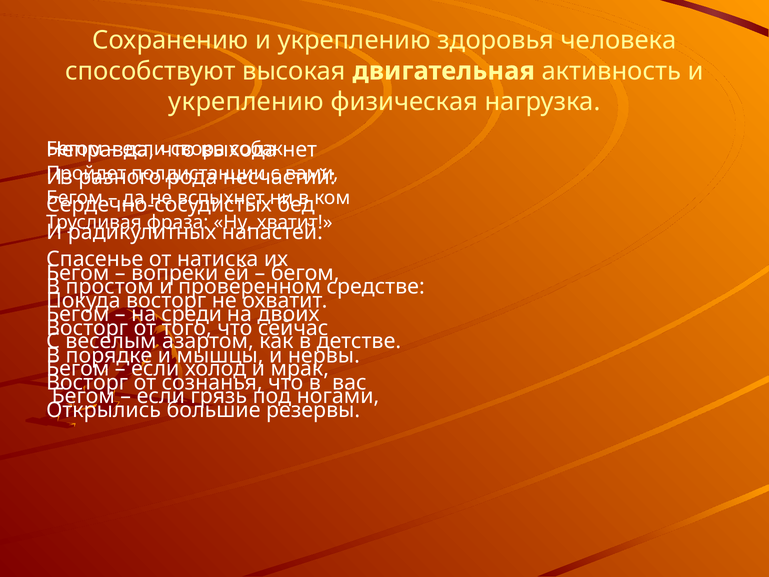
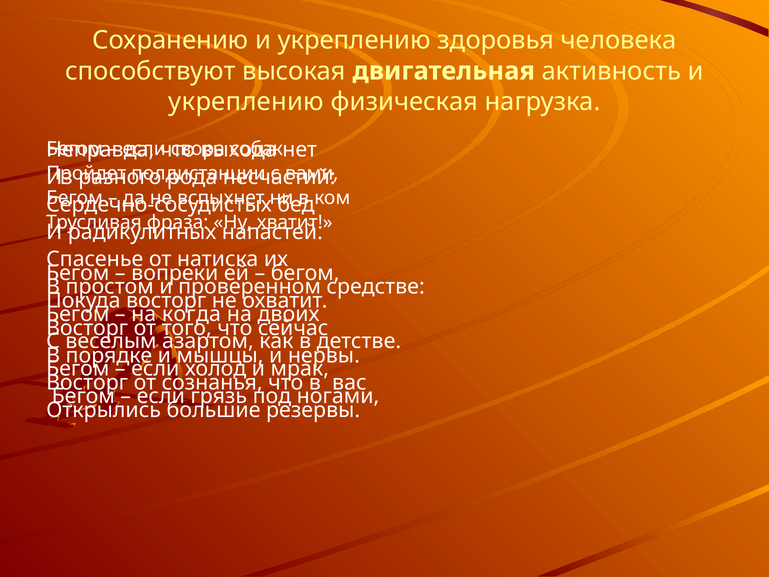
среди: среди -> когда
